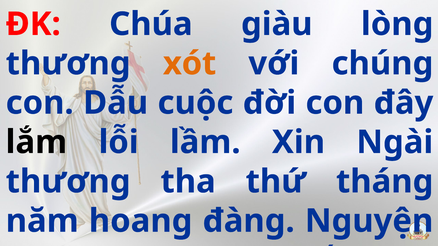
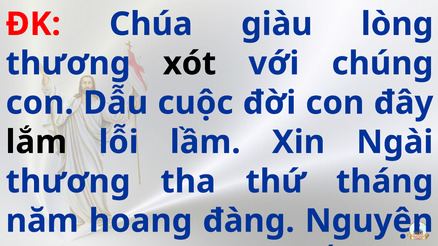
xót colour: orange -> black
